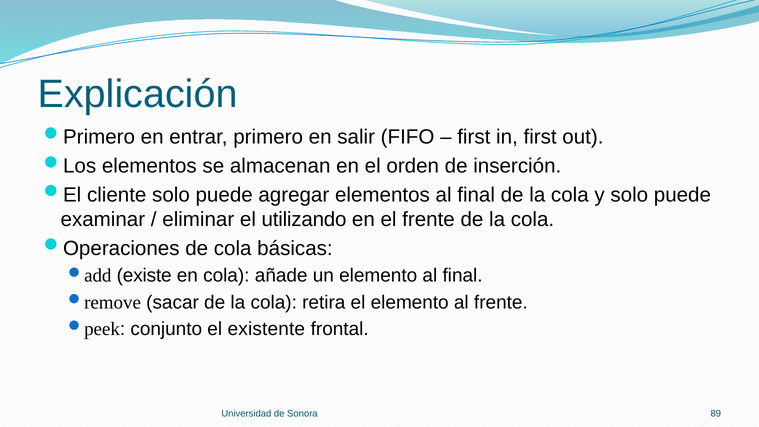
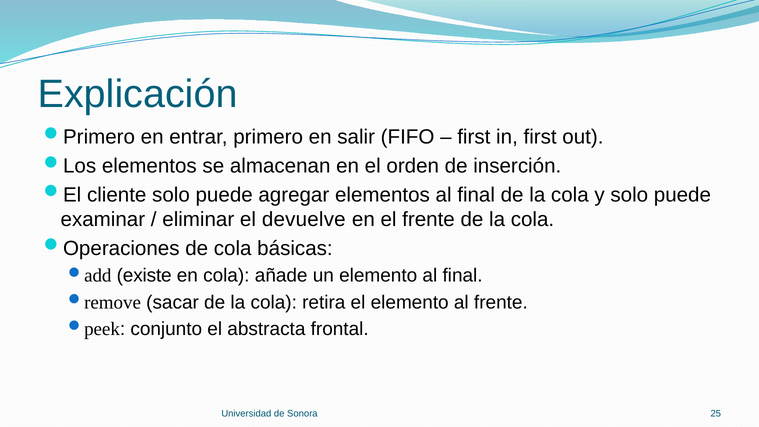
utilizando: utilizando -> devuelve
existente: existente -> abstracta
89: 89 -> 25
